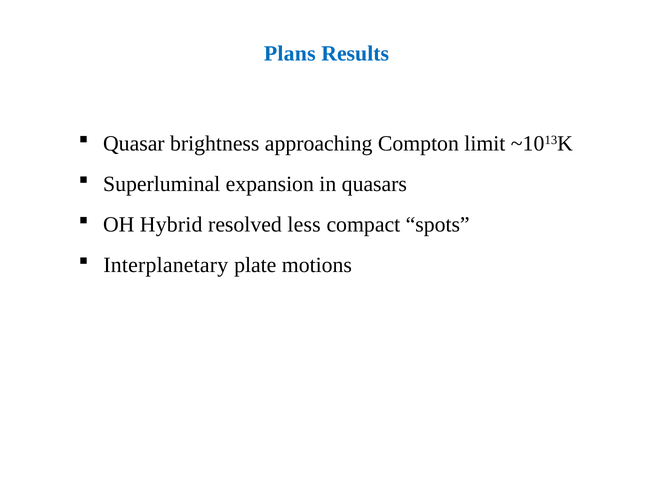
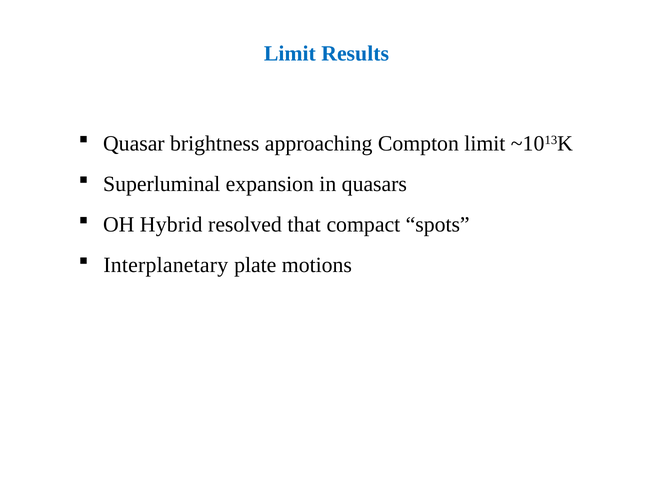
Plans at (290, 54): Plans -> Limit
less: less -> that
